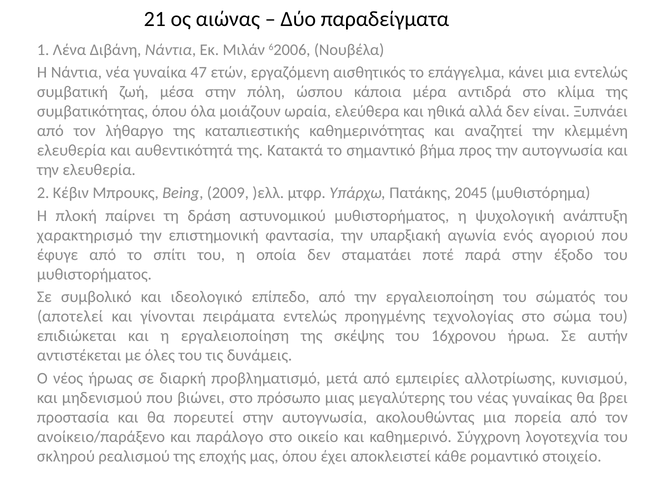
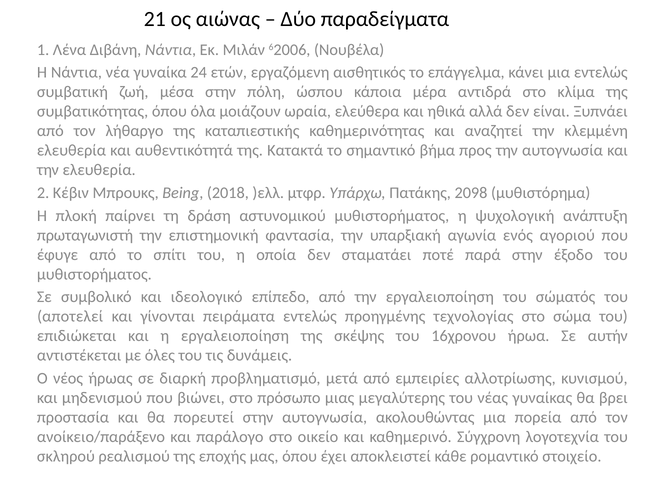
47: 47 -> 24
2009: 2009 -> 2018
2045: 2045 -> 2098
χαρακτηρισμό: χαρακτηρισμό -> πρωταγωνιστή
